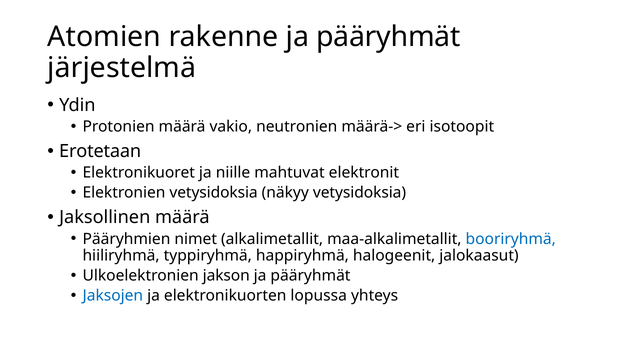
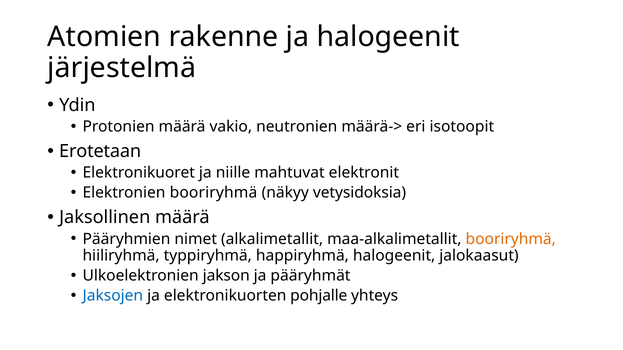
rakenne ja pääryhmät: pääryhmät -> halogeenit
Elektronien vetysidoksia: vetysidoksia -> booriryhmä
booriryhmä at (511, 239) colour: blue -> orange
lopussa: lopussa -> pohjalle
